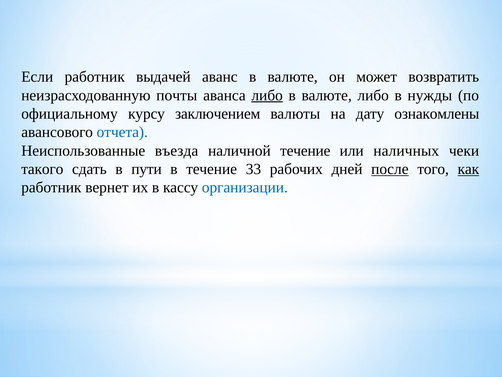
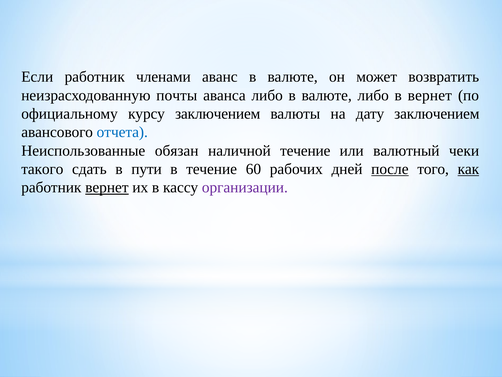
выдачей: выдачей -> членами
либо at (267, 95) underline: present -> none
в нужды: нужды -> вернет
дату ознакомлены: ознакомлены -> заключением
въезда: въезда -> обязан
наличных: наличных -> валютный
33: 33 -> 60
вернет at (107, 187) underline: none -> present
организации colour: blue -> purple
